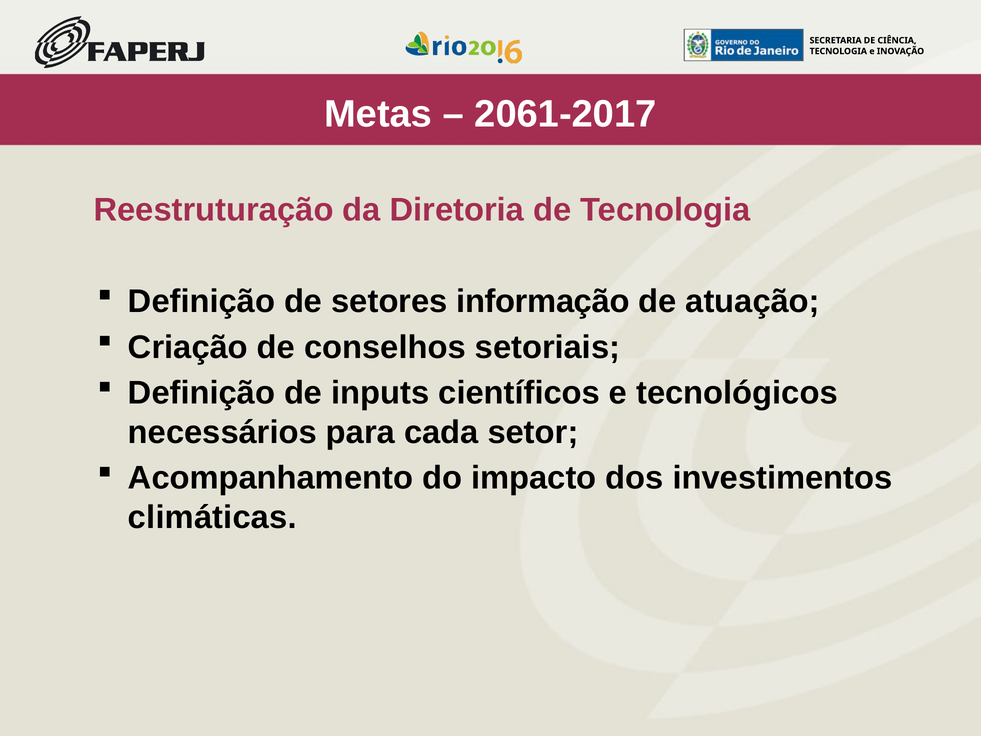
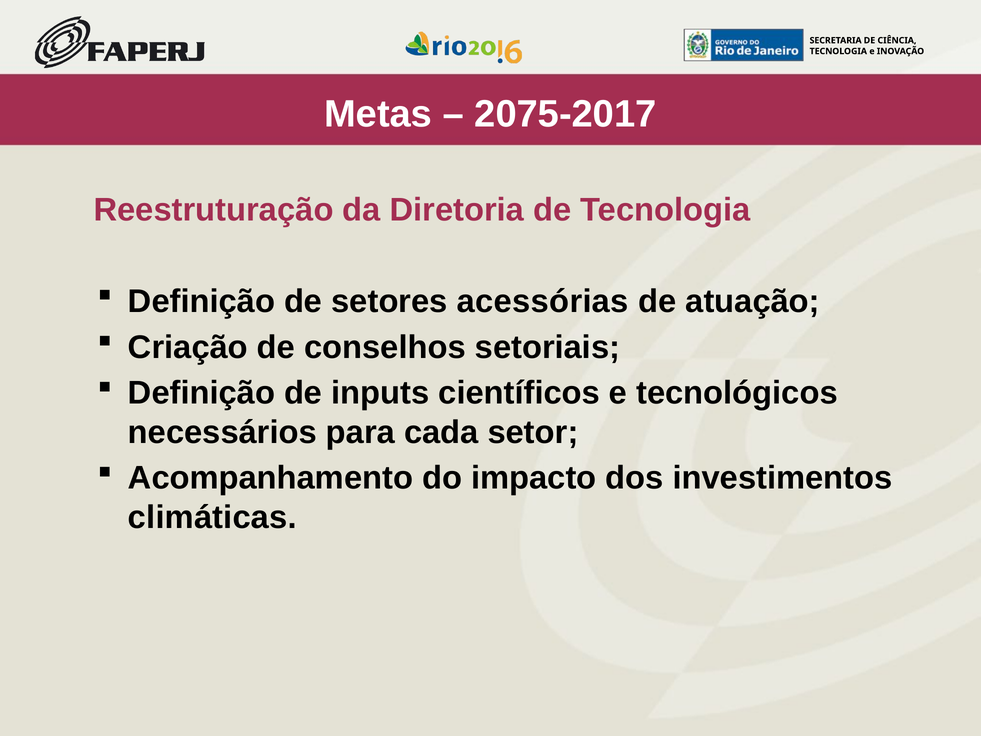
2061-2017: 2061-2017 -> 2075-2017
informação: informação -> acessórias
